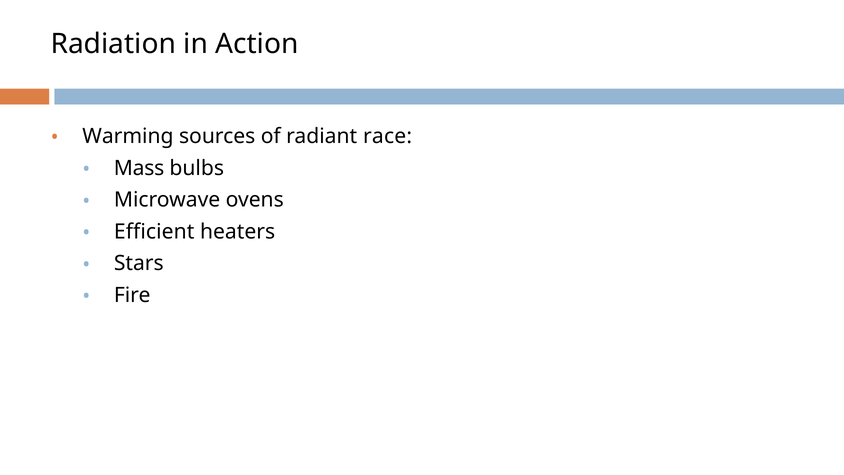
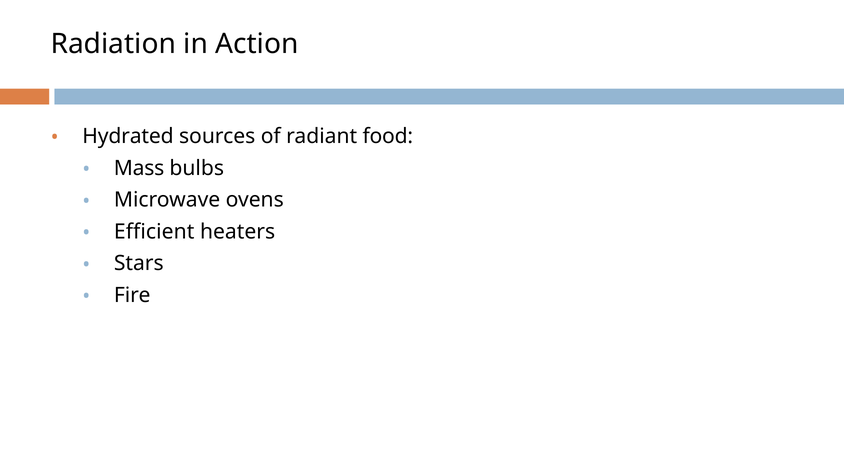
Warming: Warming -> Hydrated
race: race -> food
